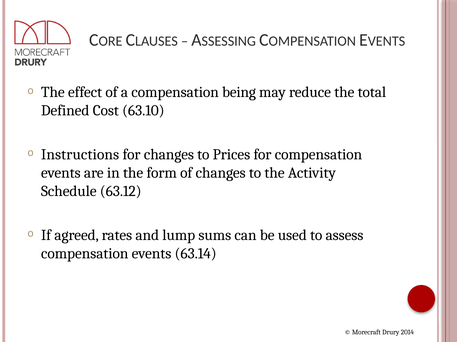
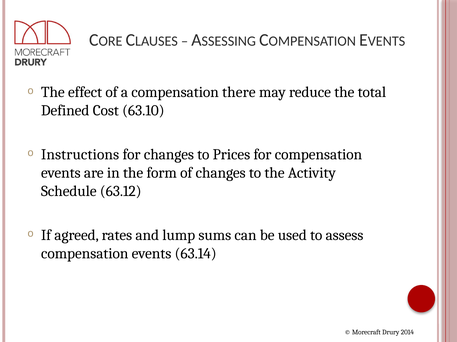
being: being -> there
